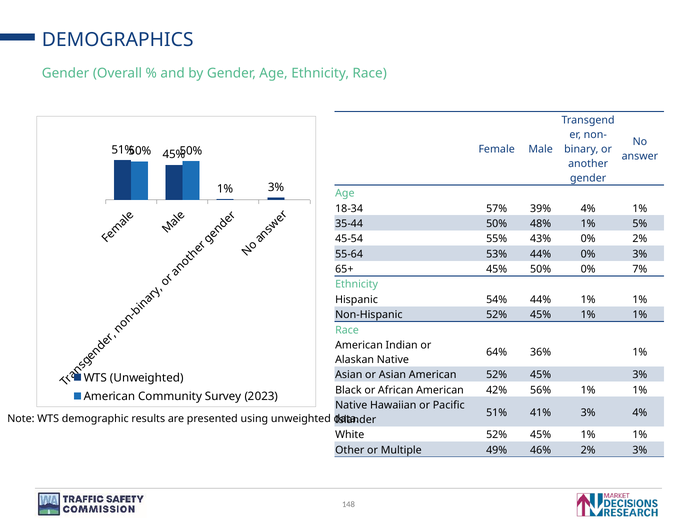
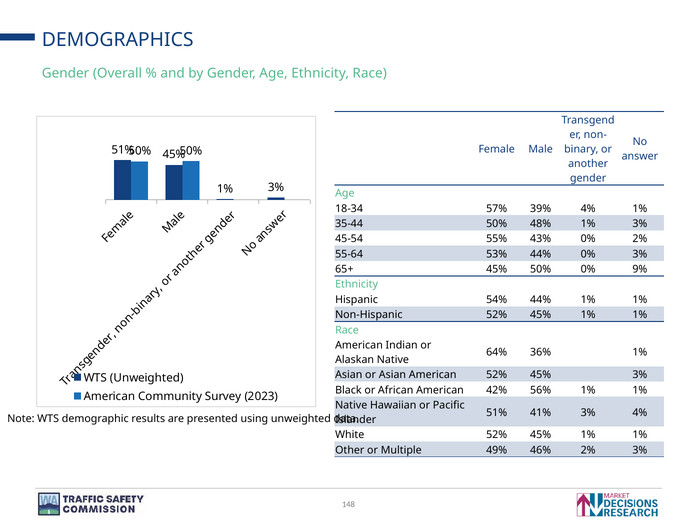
48% 1% 5%: 5% -> 3%
7%: 7% -> 9%
